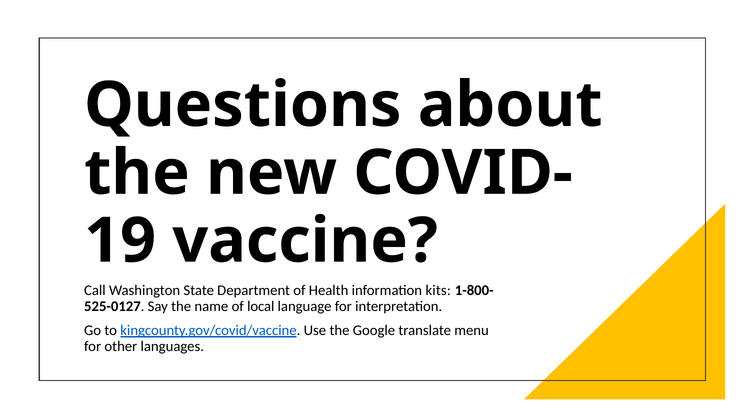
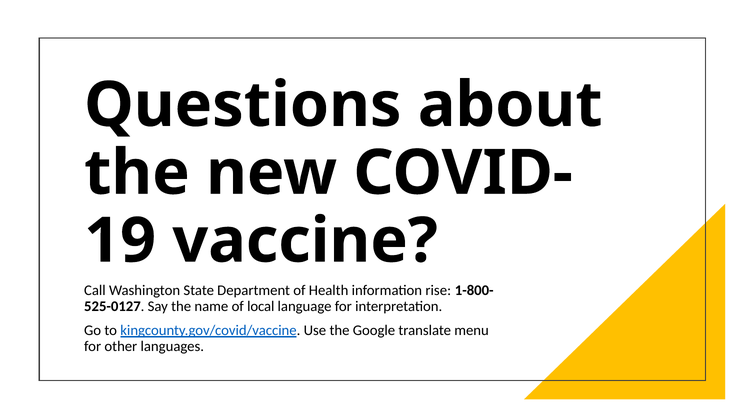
kits: kits -> rise
